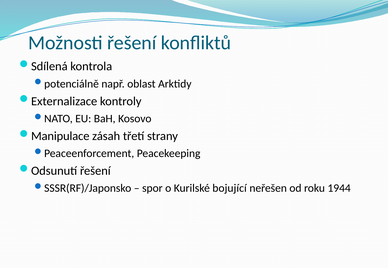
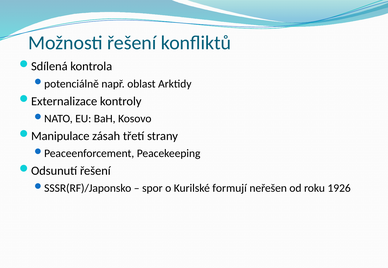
bojující: bojující -> formují
1944: 1944 -> 1926
